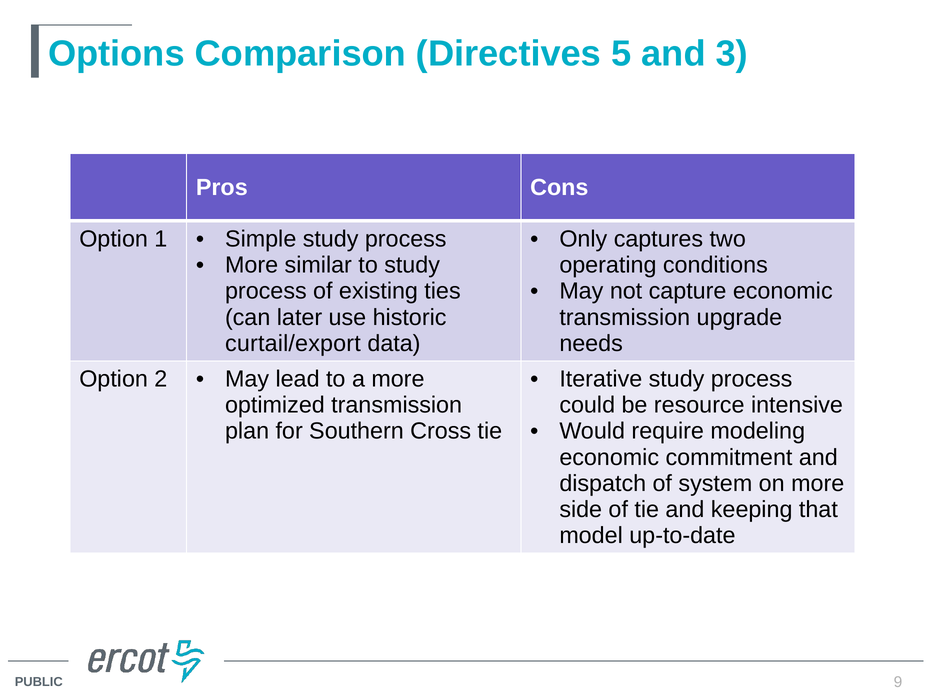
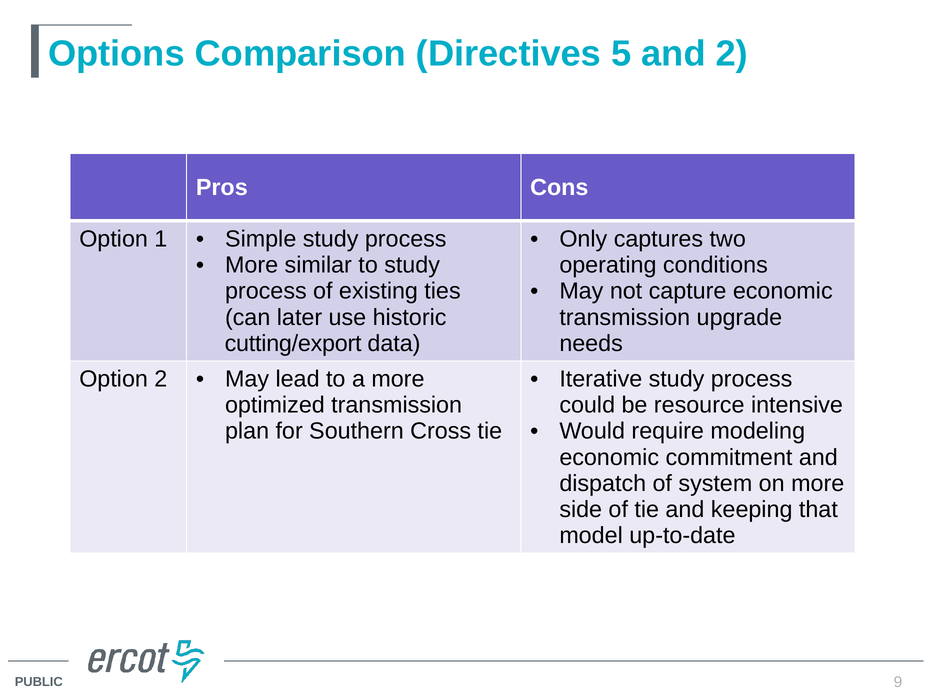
and 3: 3 -> 2
curtail/export: curtail/export -> cutting/export
